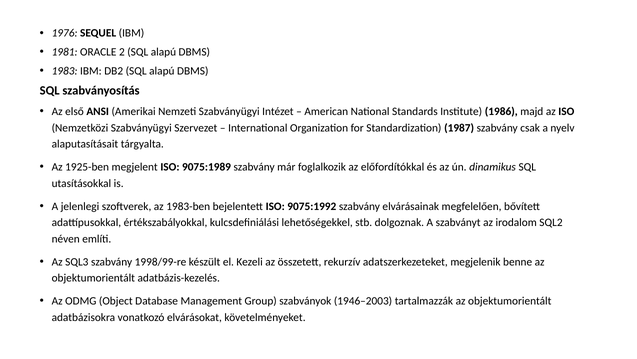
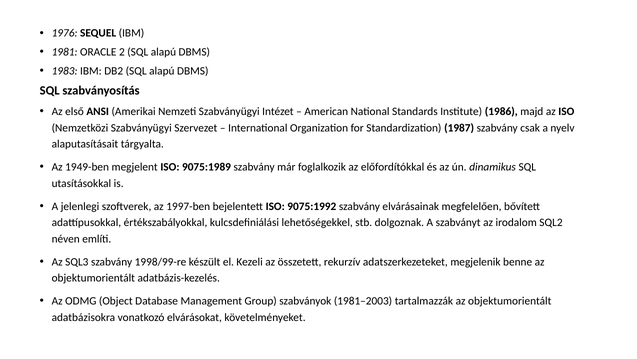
1925-ben: 1925-ben -> 1949-ben
1983-ben: 1983-ben -> 1997-ben
1946–2003: 1946–2003 -> 1981–2003
